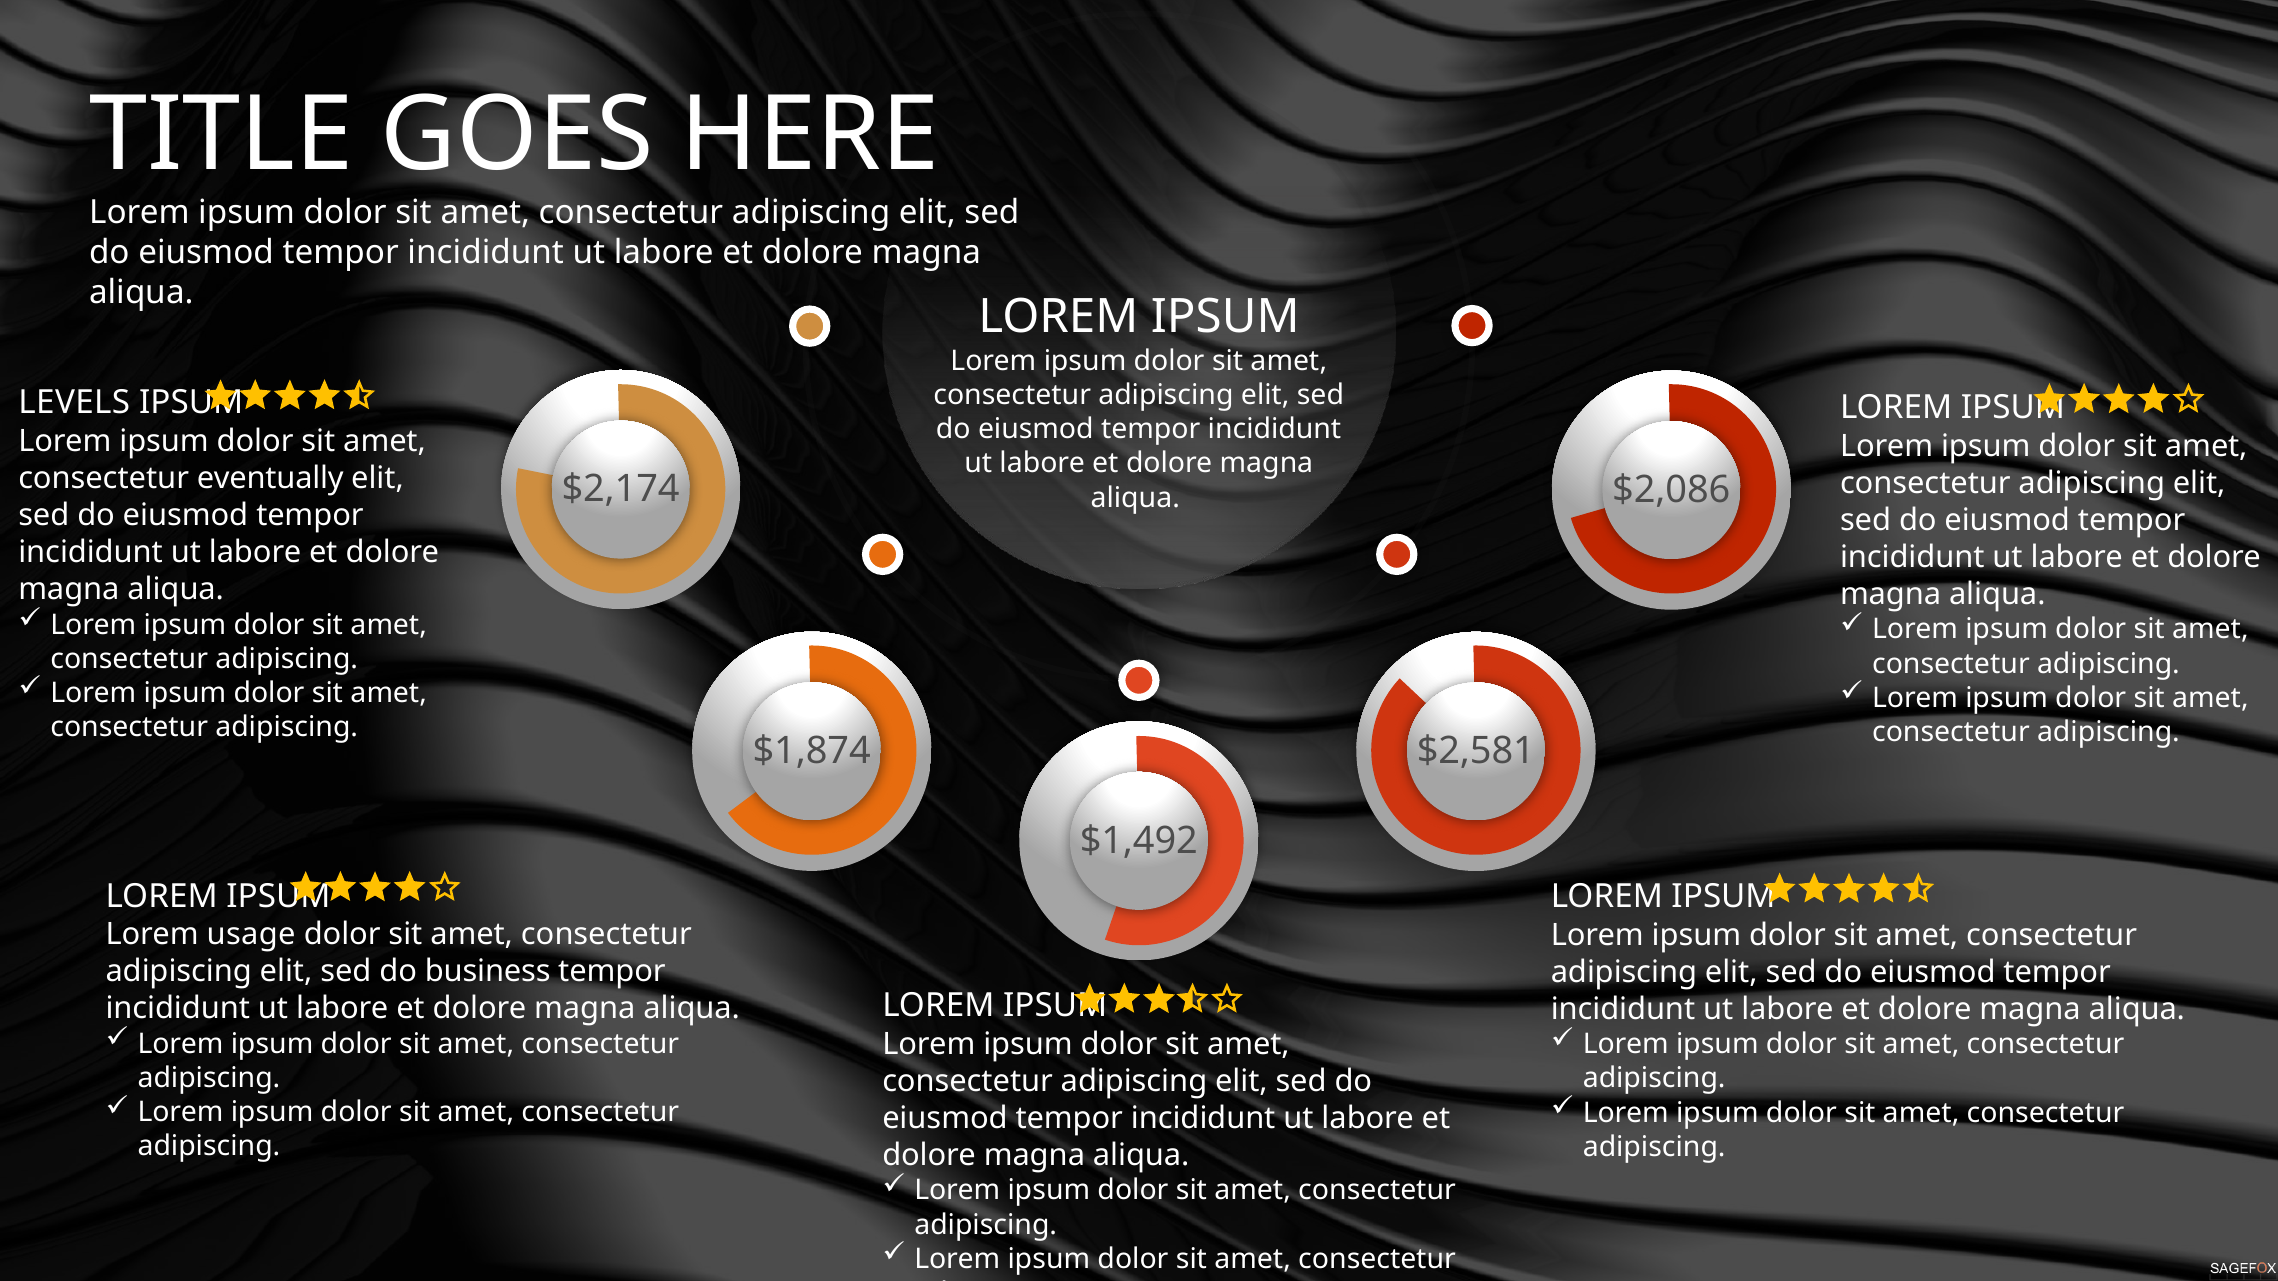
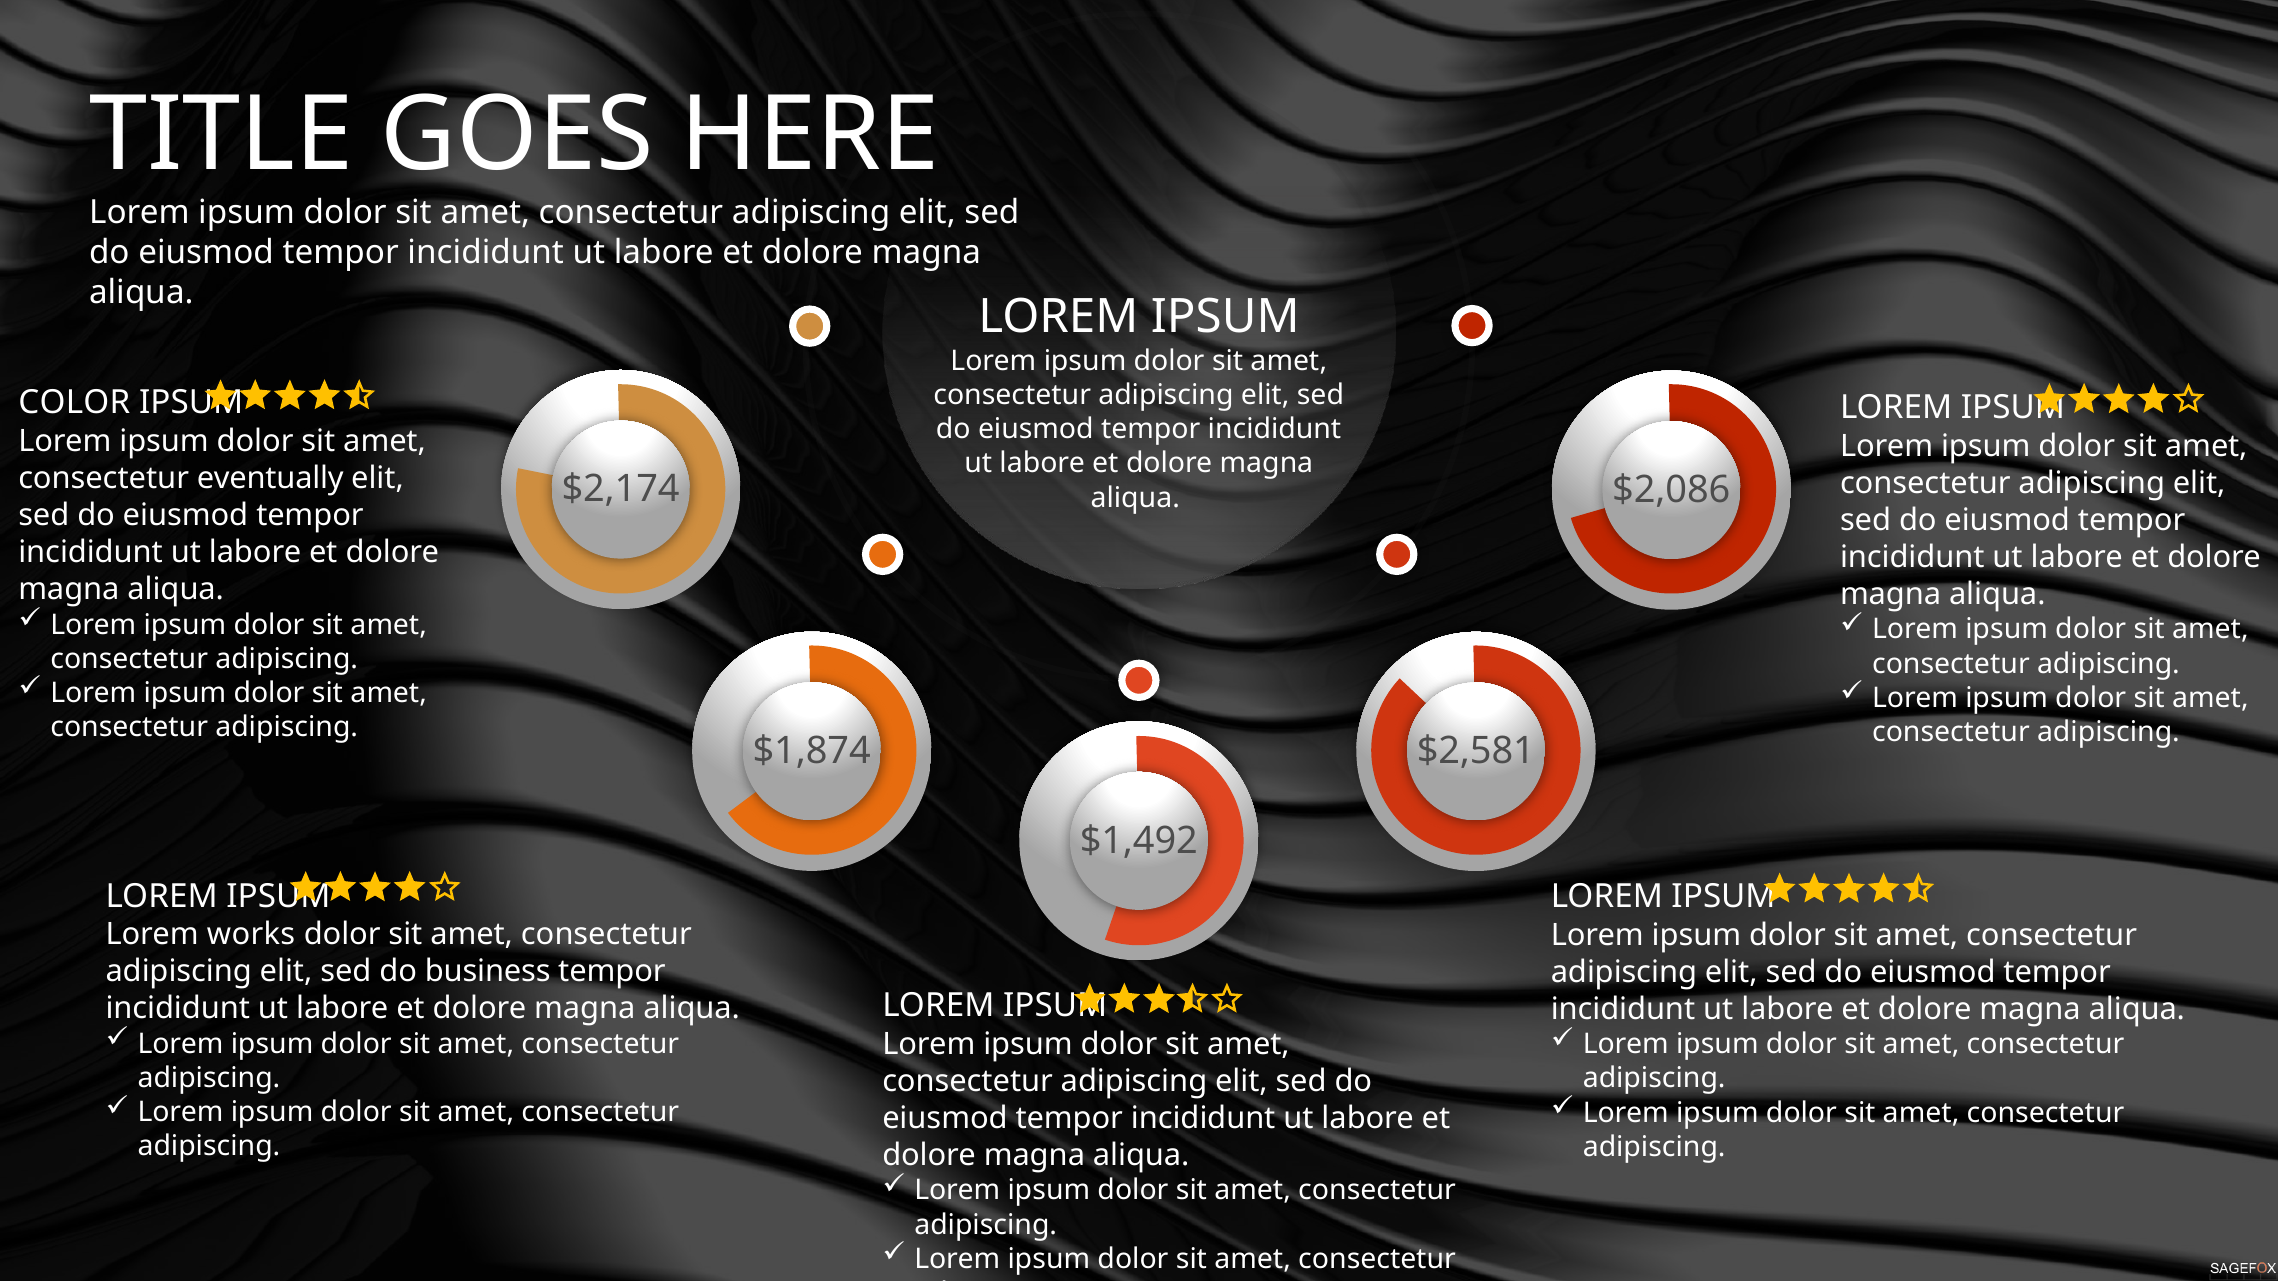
LEVELS: LEVELS -> COLOR
usage: usage -> works
